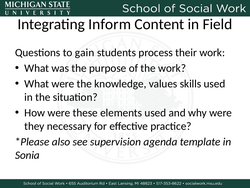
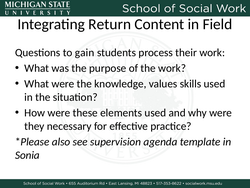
Inform: Inform -> Return
